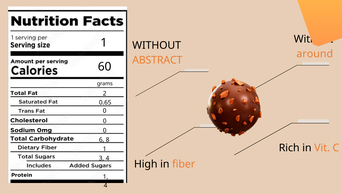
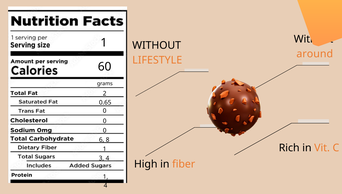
ABSTRACT: ABSTRACT -> LIFESTYLE
